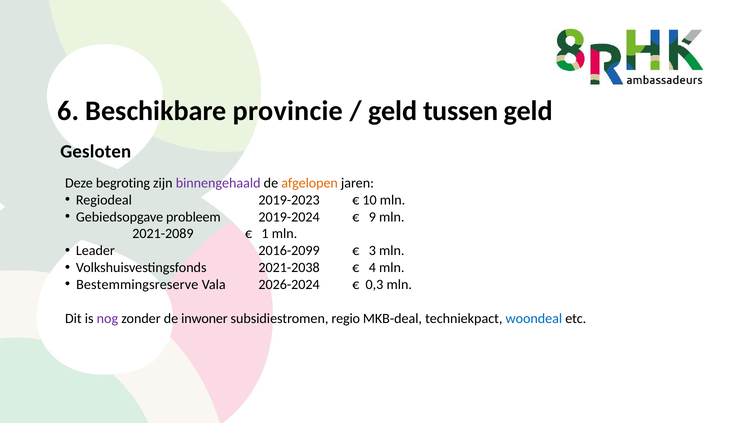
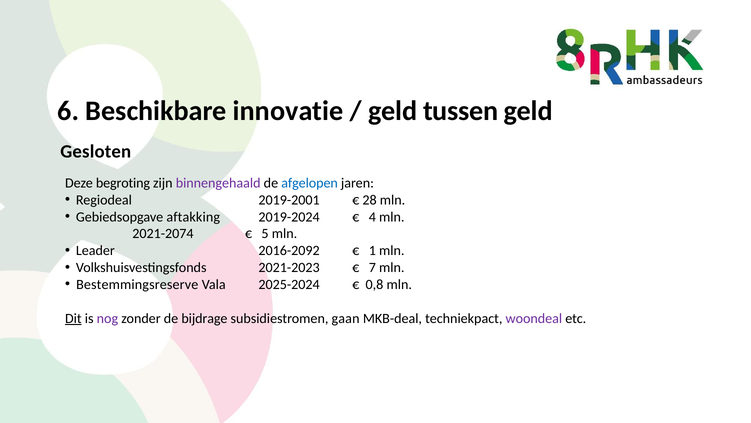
provincie: provincie -> innovatie
afgelopen colour: orange -> blue
2019-2023: 2019-2023 -> 2019-2001
10: 10 -> 28
probleem: probleem -> aftakking
9: 9 -> 4
2021-2089: 2021-2089 -> 2021-2074
1: 1 -> 5
2016-2099: 2016-2099 -> 2016-2092
3: 3 -> 1
2021-2038: 2021-2038 -> 2021-2023
4: 4 -> 7
2026-2024: 2026-2024 -> 2025-2024
0,3: 0,3 -> 0,8
Dit underline: none -> present
inwoner: inwoner -> bijdrage
regio: regio -> gaan
woondeal colour: blue -> purple
